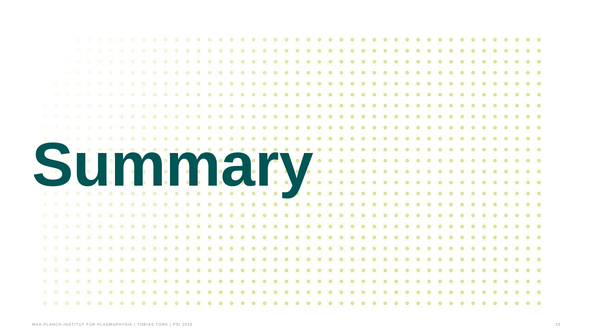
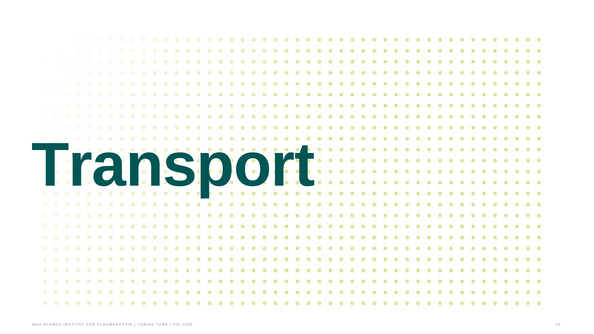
Summary: Summary -> Transport
